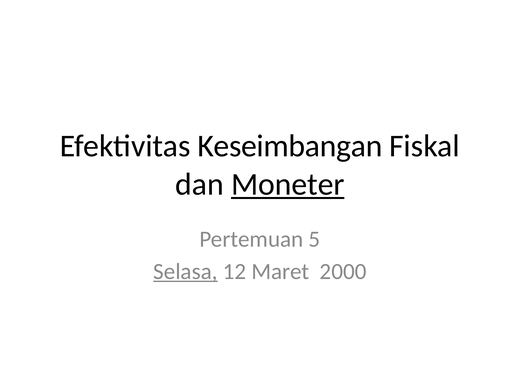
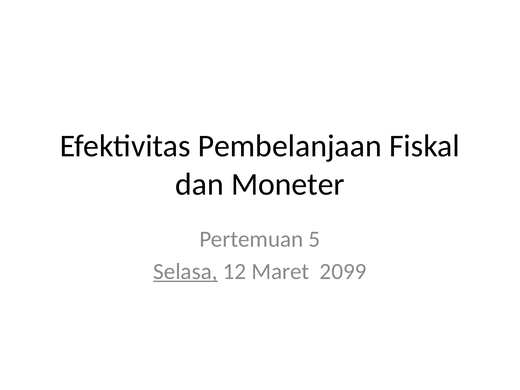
Keseimbangan: Keseimbangan -> Pembelanjaan
Moneter underline: present -> none
2000: 2000 -> 2099
